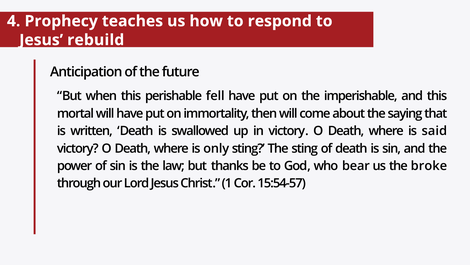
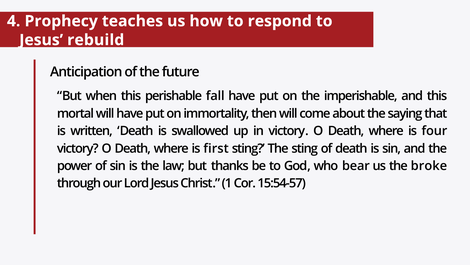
fell: fell -> fall
said: said -> four
only: only -> first
